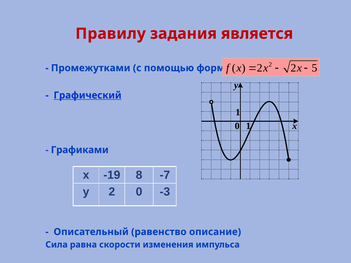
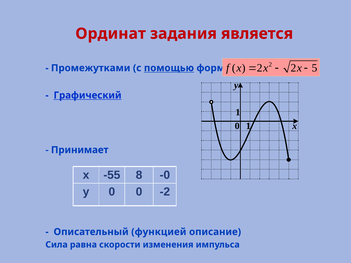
Правилу: Правилу -> Ординат
помощью underline: none -> present
Графиками: Графиками -> Принимает
-19: -19 -> -55
-7: -7 -> -0
у 2: 2 -> 0
-3: -3 -> -2
равенство: равенство -> функцией
